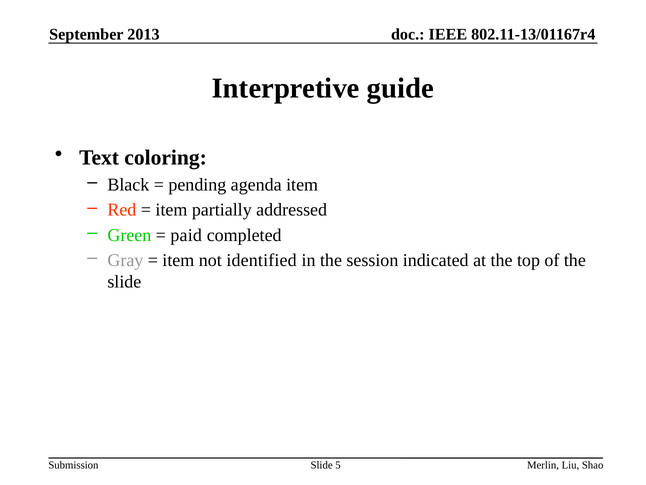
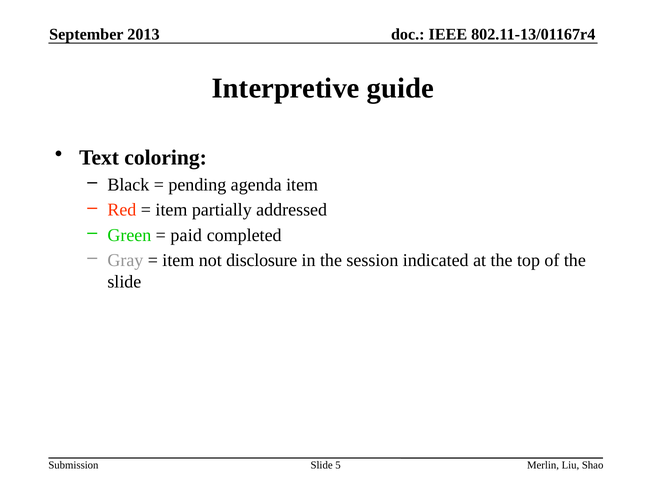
identified: identified -> disclosure
